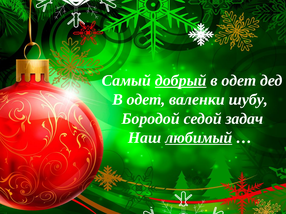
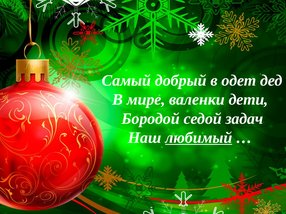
добрый underline: present -> none
одет at (146, 100): одет -> мире
шубу: шубу -> дети
